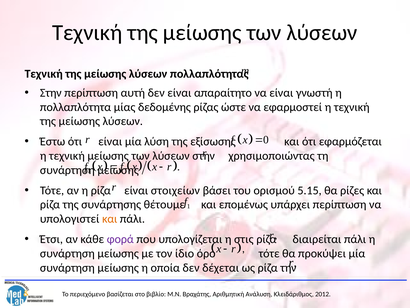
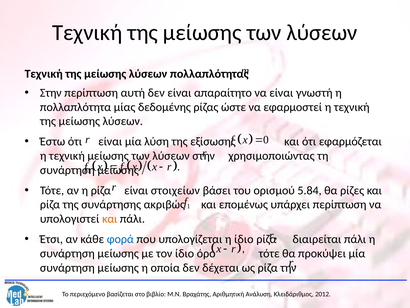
5.15: 5.15 -> 5.84
θέτουμε: θέτουμε -> ακριβώς
φορά colour: purple -> blue
η στις: στις -> ίδιο
